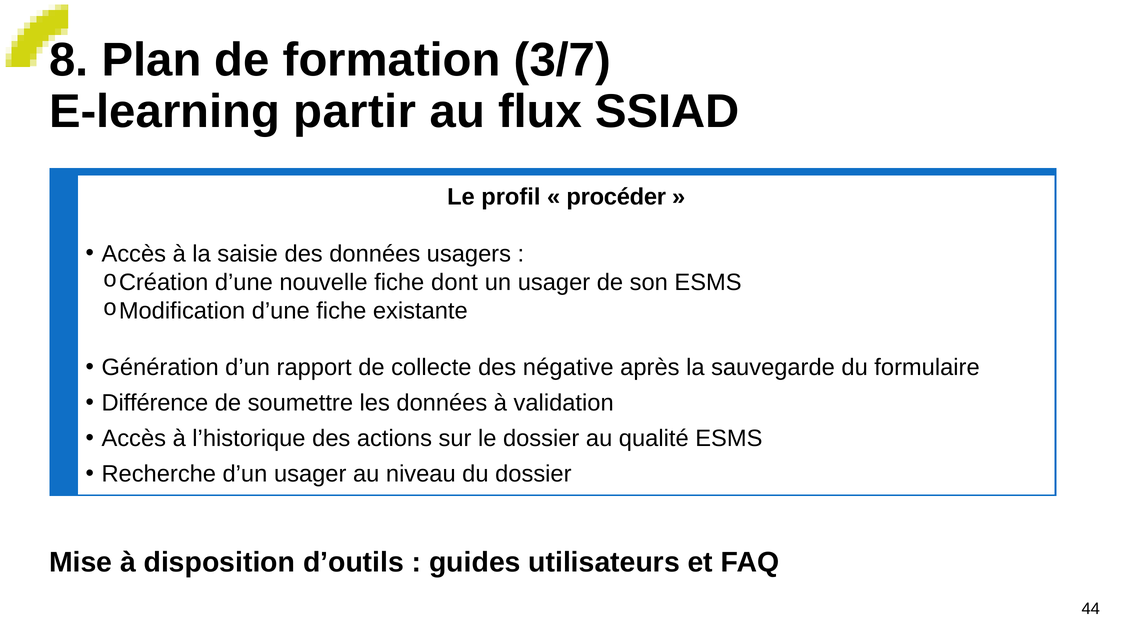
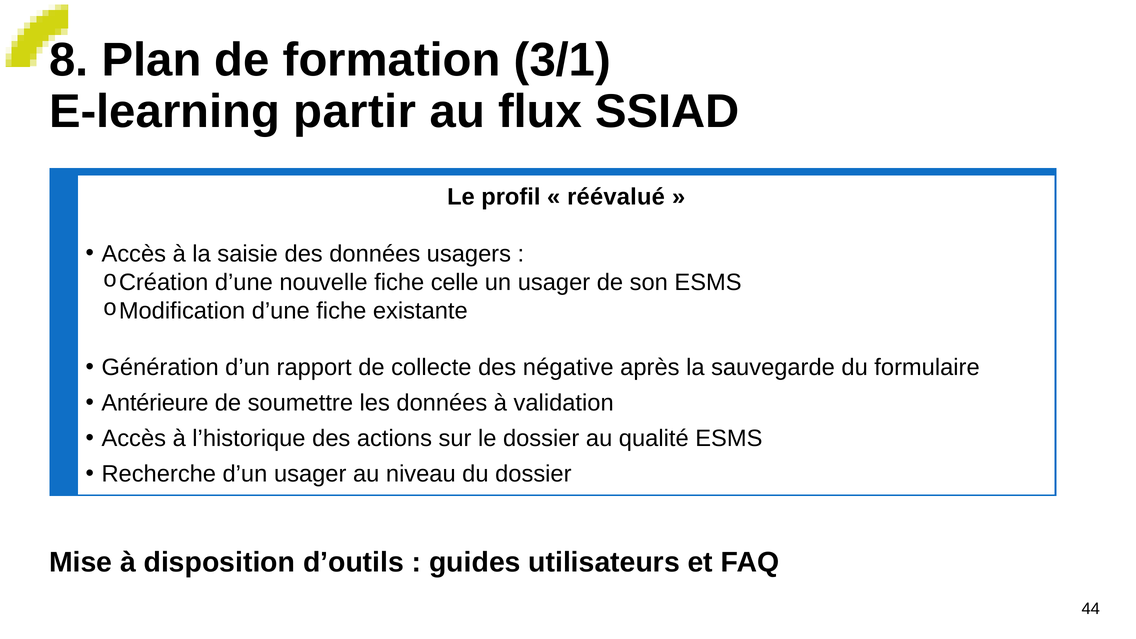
3/7: 3/7 -> 3/1
procéder: procéder -> réévalué
dont: dont -> celle
Différence: Différence -> Antérieure
